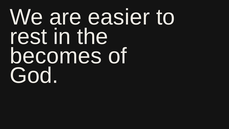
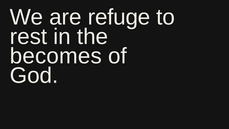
easier: easier -> refuge
